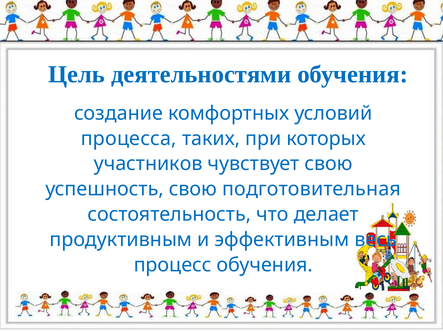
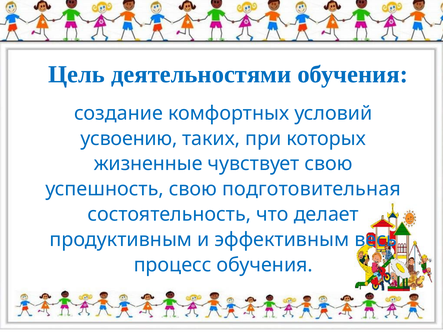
процесса: процесса -> усвоению
участников: участников -> жизненные
